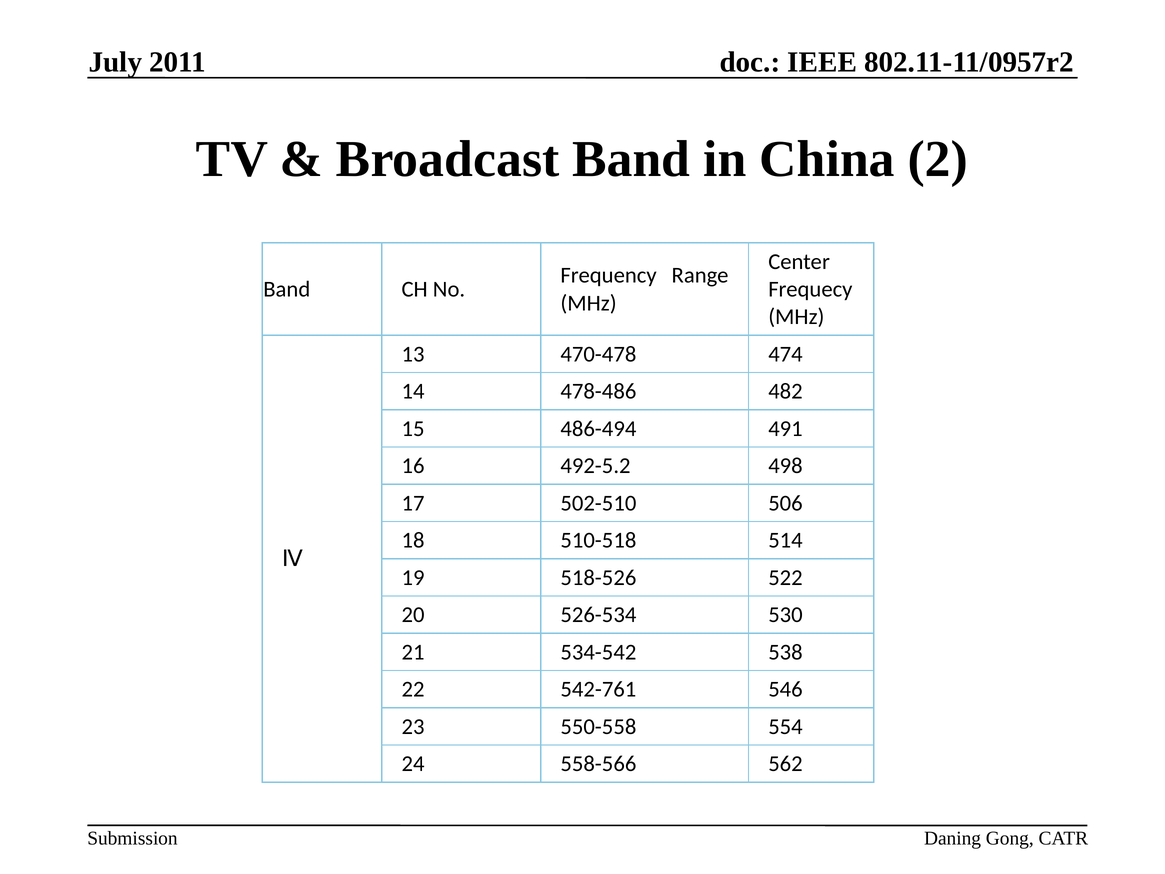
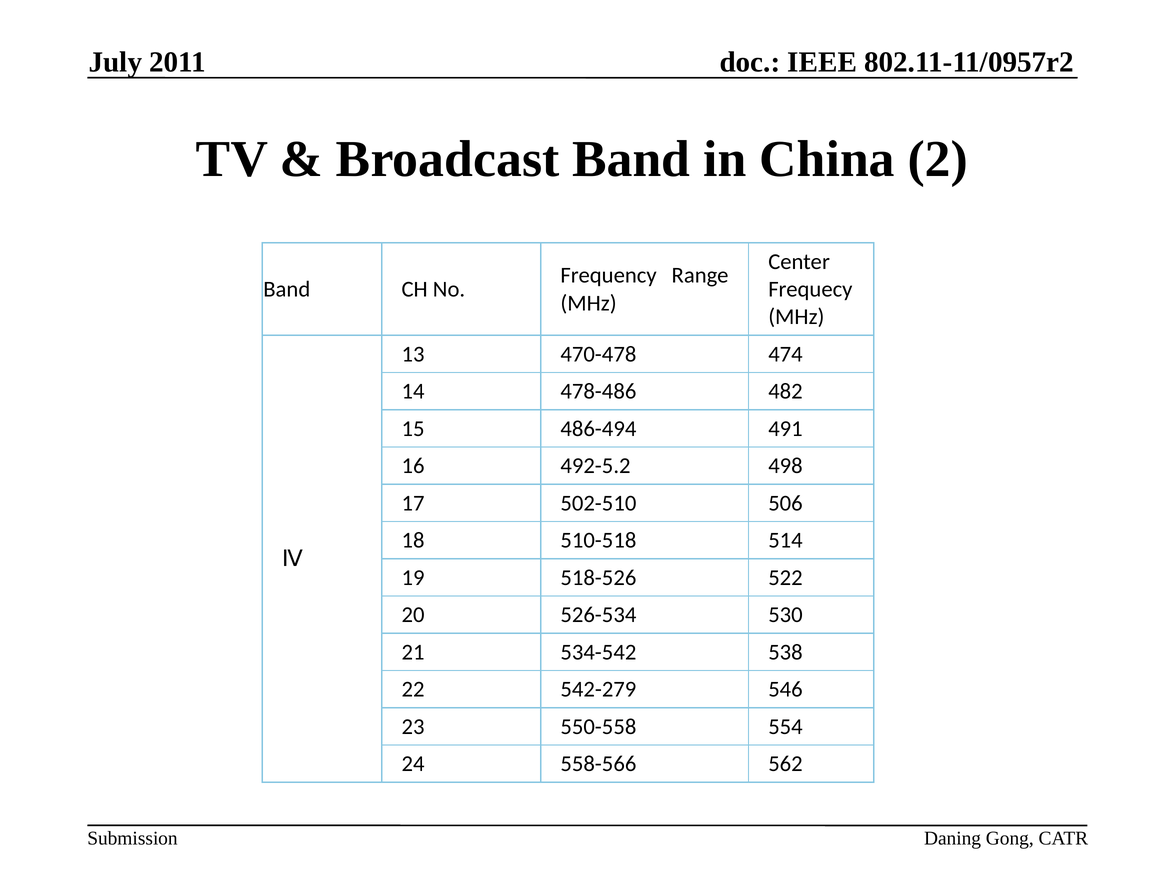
542-761: 542-761 -> 542-279
